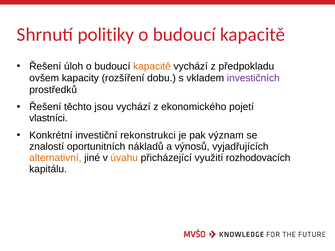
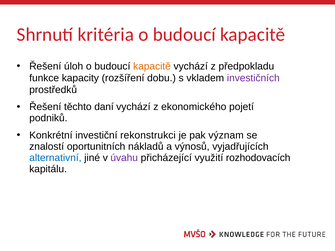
politiky: politiky -> kritéria
ovšem: ovšem -> funkce
jsou: jsou -> daní
vlastníci: vlastníci -> podniků
alternativní colour: orange -> blue
úvahu colour: orange -> purple
